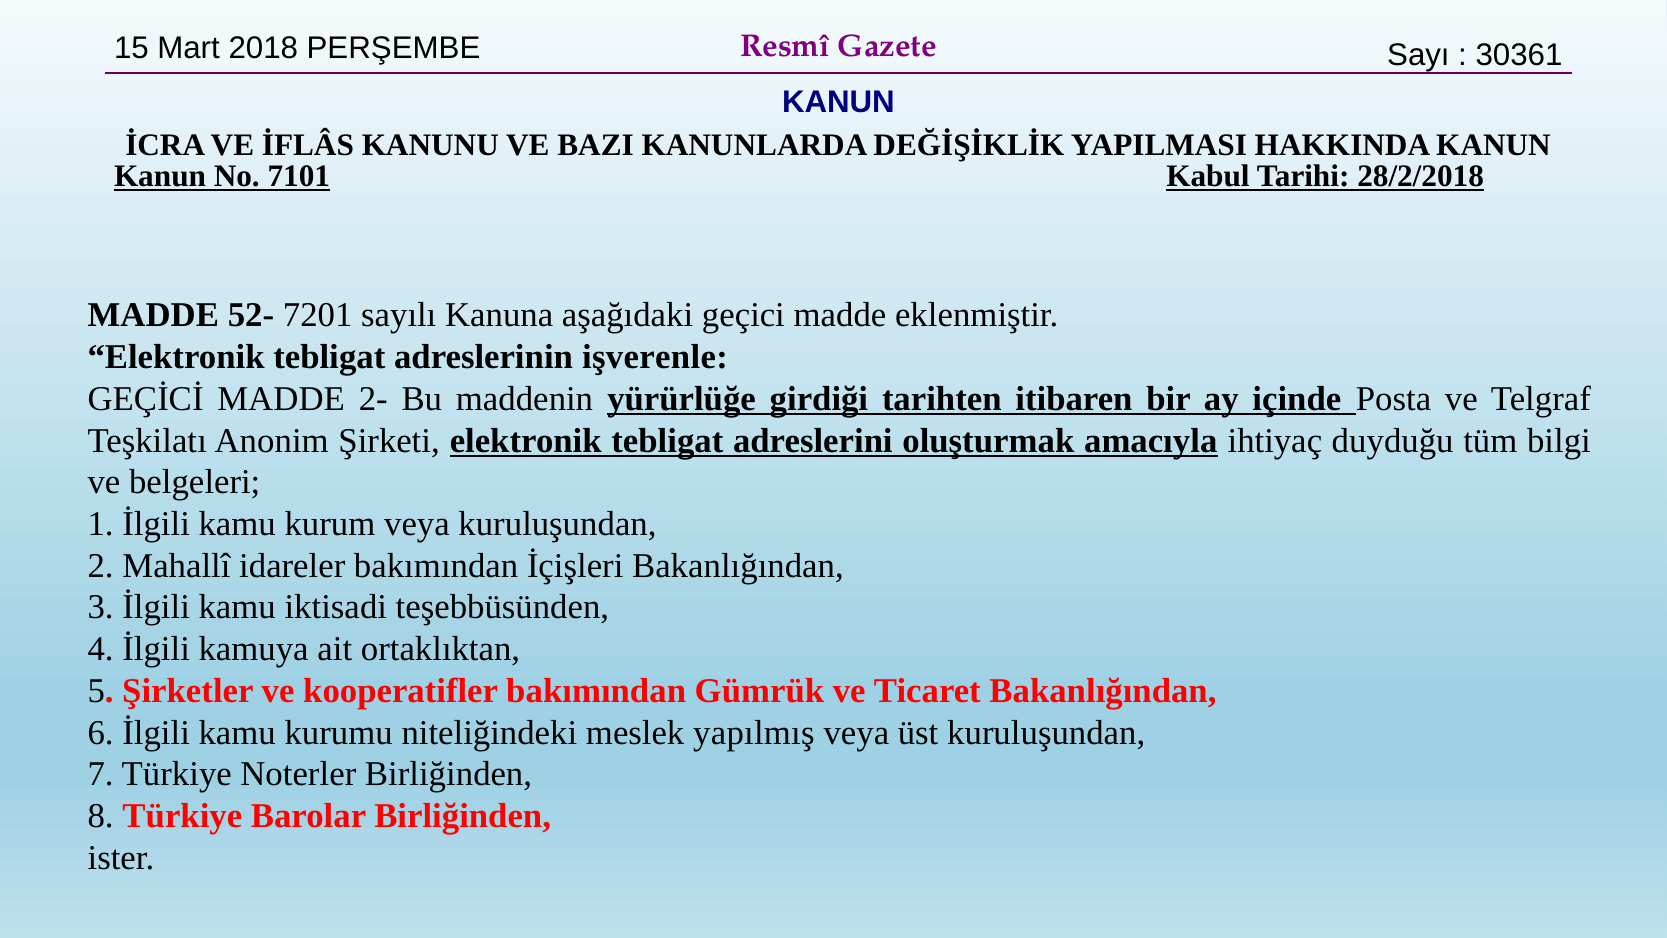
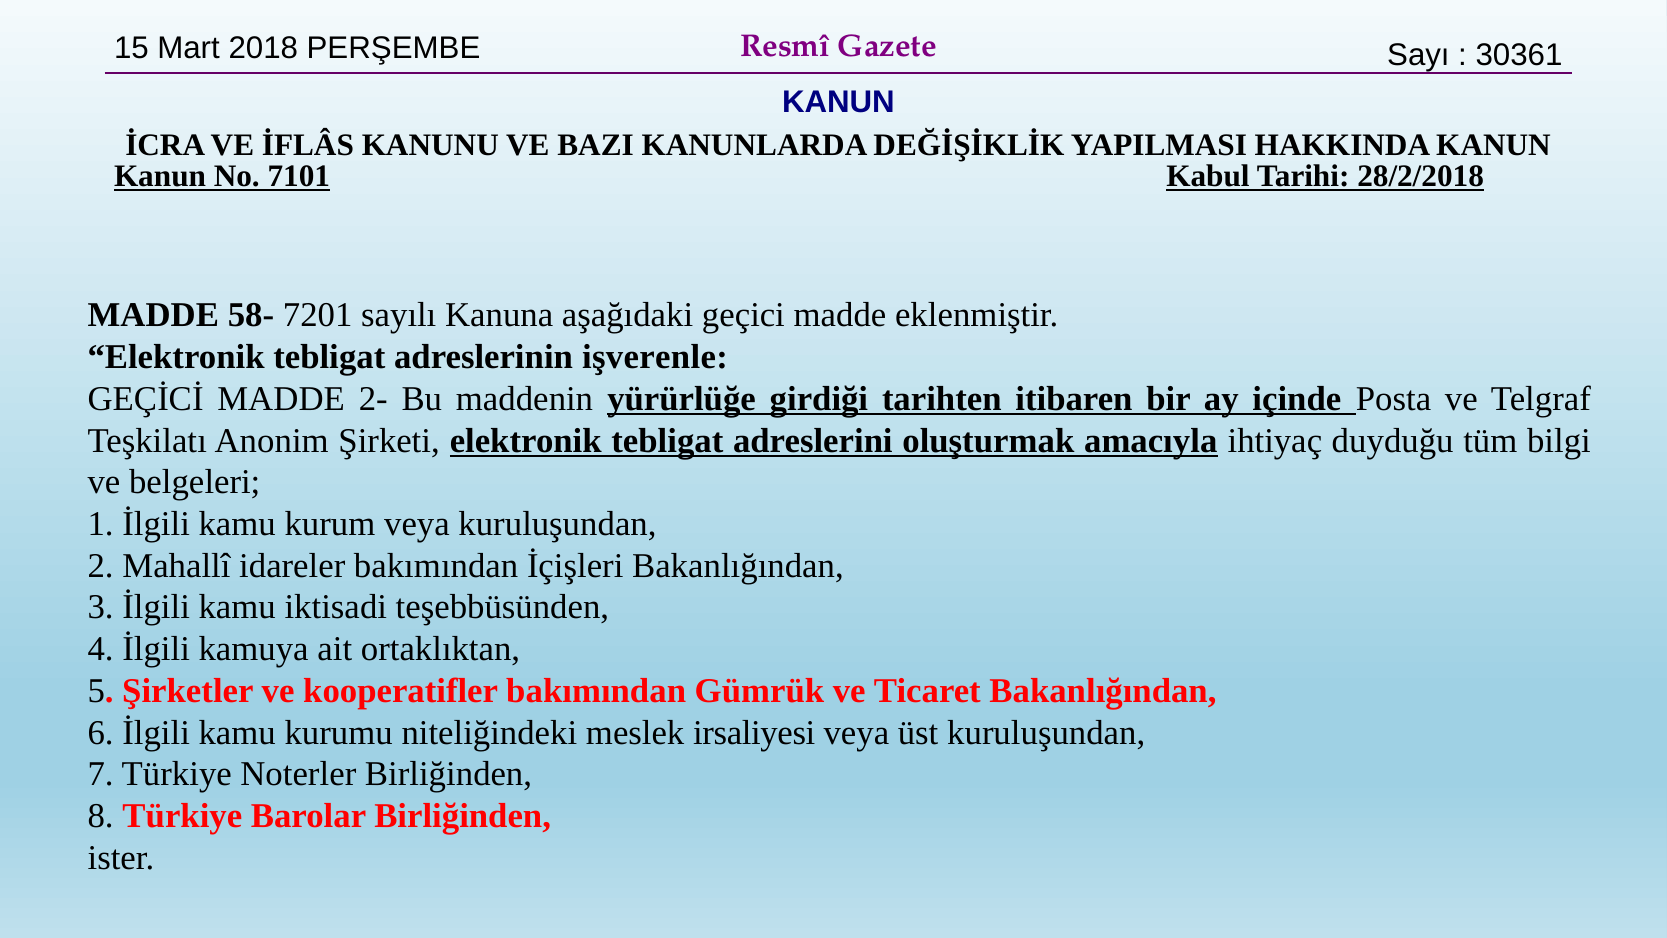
52-: 52- -> 58-
yapılmış: yapılmış -> irsaliyesi
